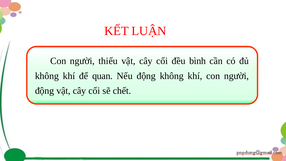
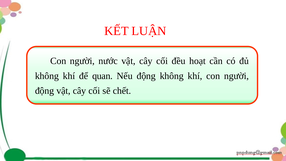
thiếu: thiếu -> nước
bình: bình -> hoạt
